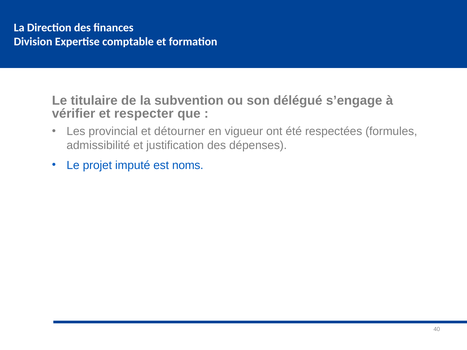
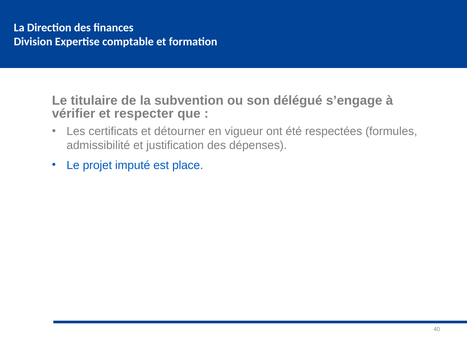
provincial: provincial -> certificats
noms: noms -> place
